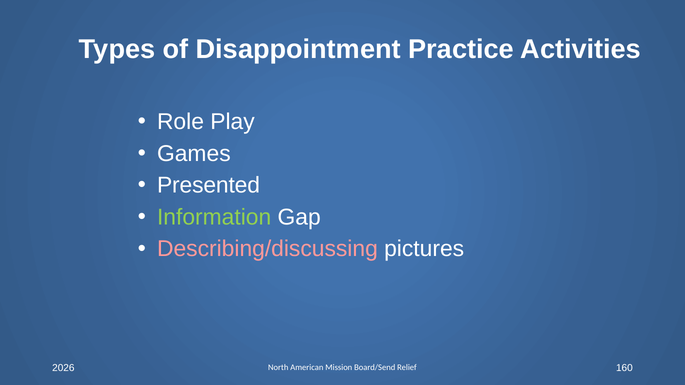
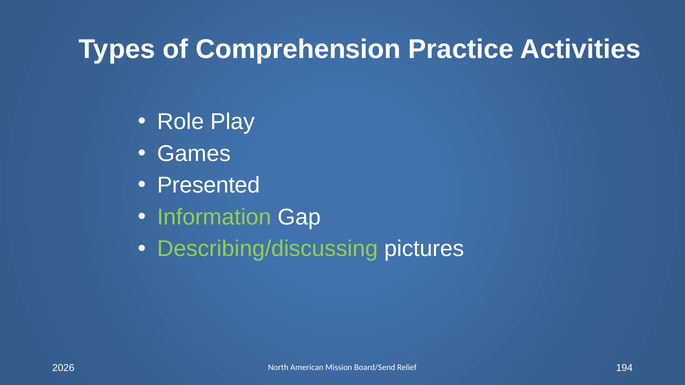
Disappointment: Disappointment -> Comprehension
Describing/discussing colour: pink -> light green
160: 160 -> 194
